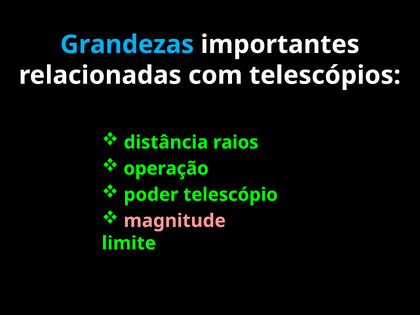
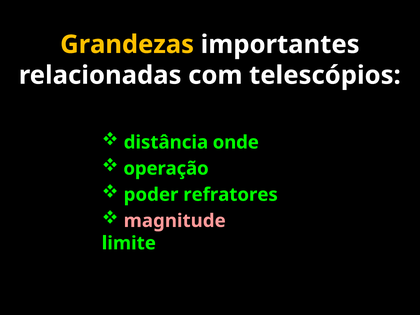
Grandezas colour: light blue -> yellow
raios: raios -> onde
telescópio: telescópio -> refratores
